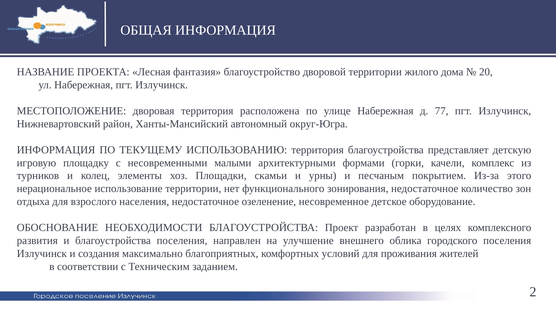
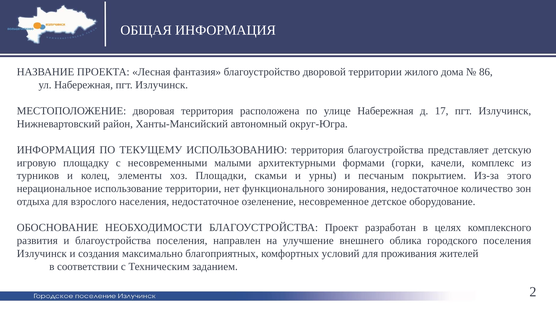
20: 20 -> 86
77: 77 -> 17
